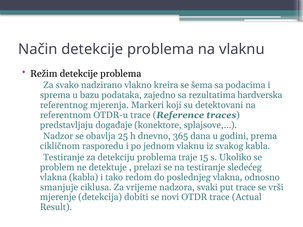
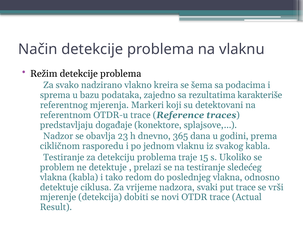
hardverska: hardverska -> karakteriše
25: 25 -> 23
smanjuje at (59, 187): smanjuje -> detektuje
